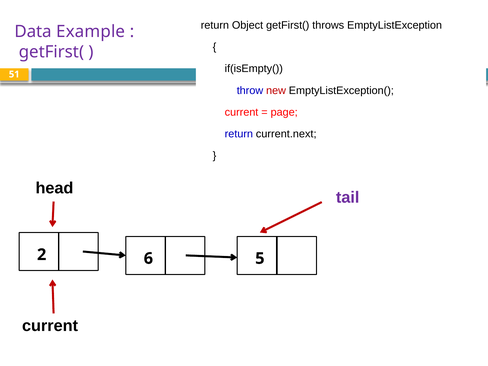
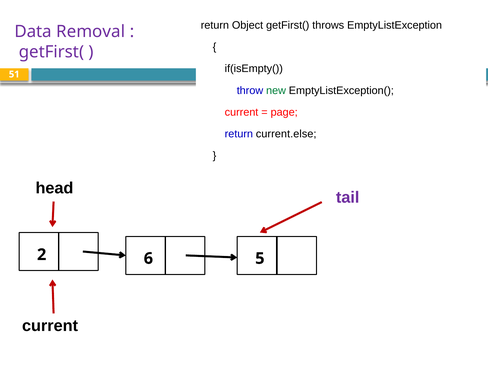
Example: Example -> Removal
new colour: red -> green
current.next: current.next -> current.else
